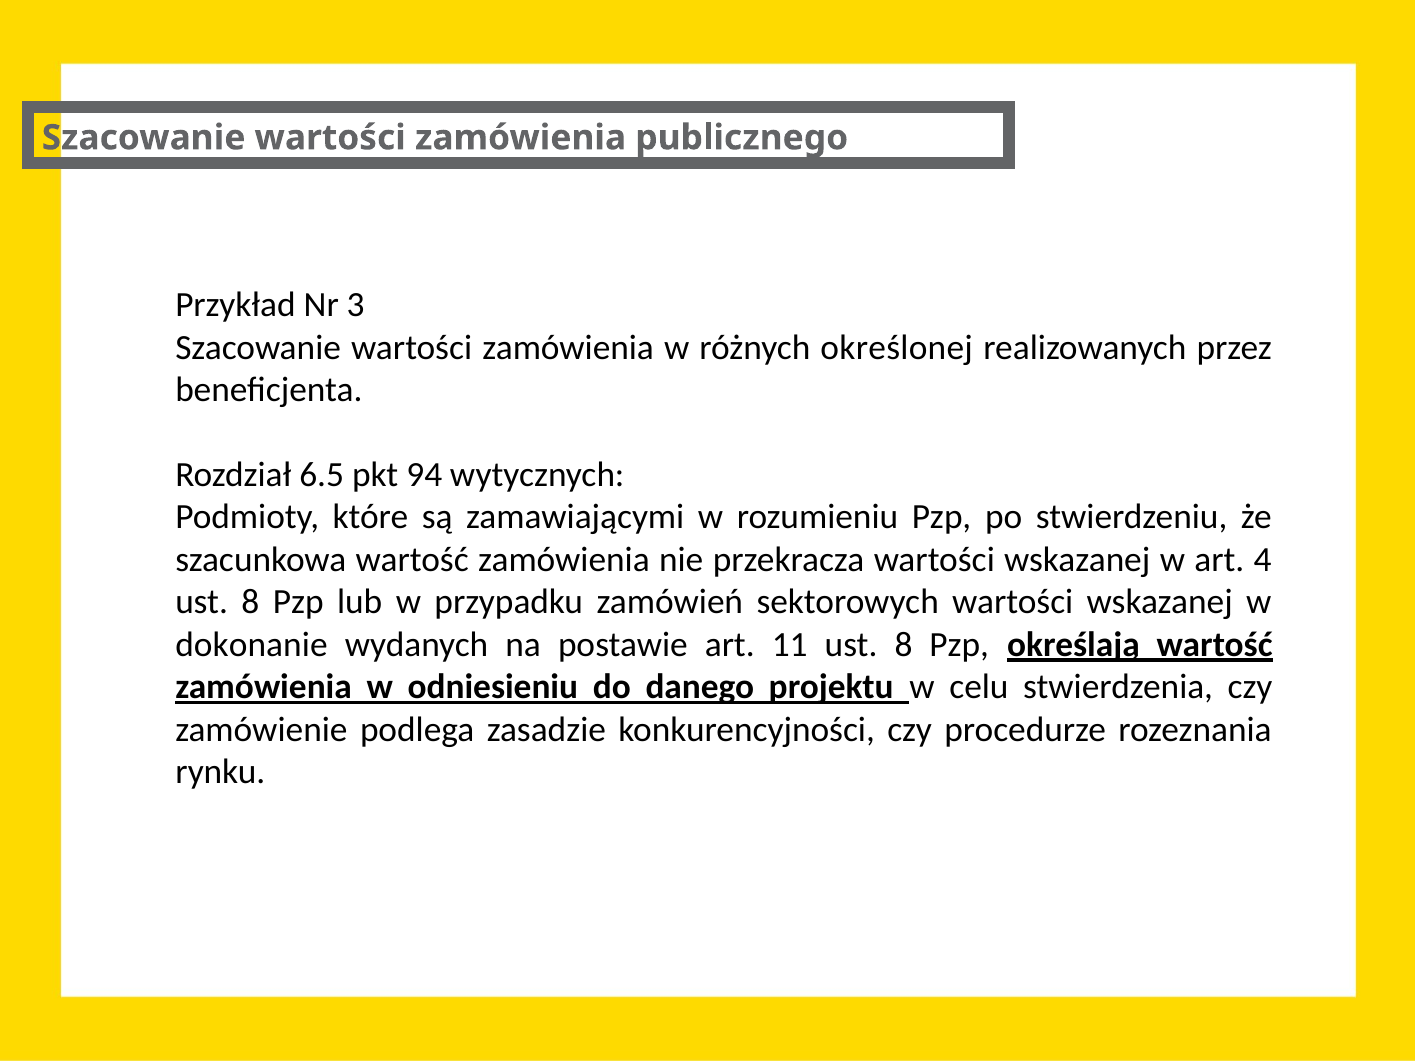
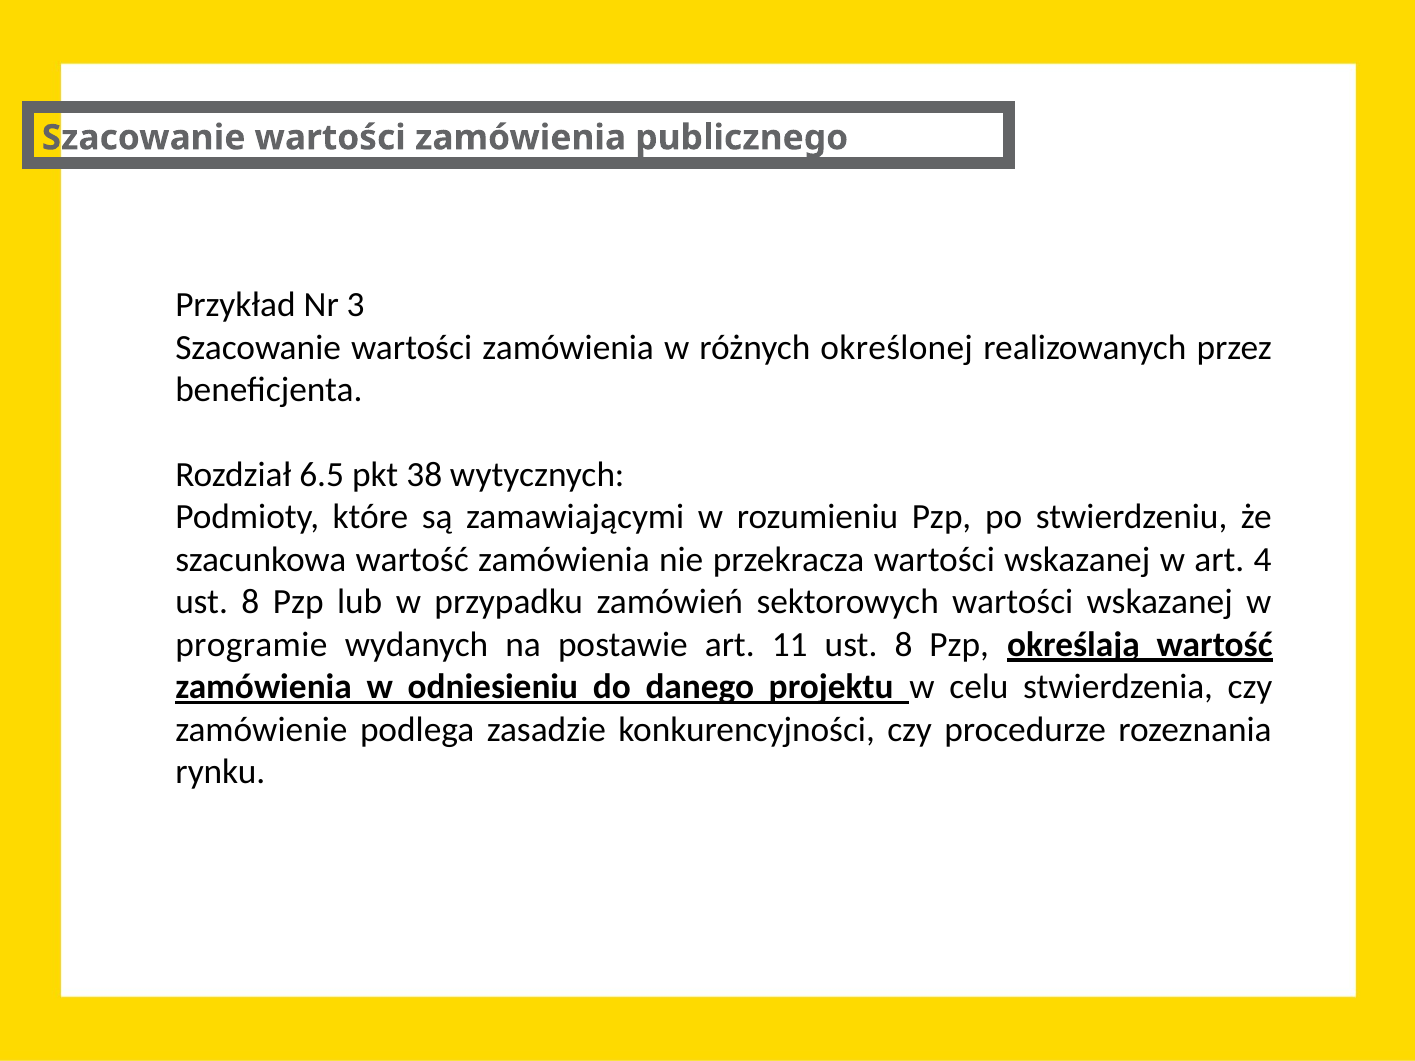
94: 94 -> 38
dokonanie: dokonanie -> programie
